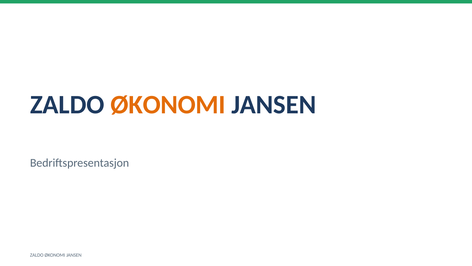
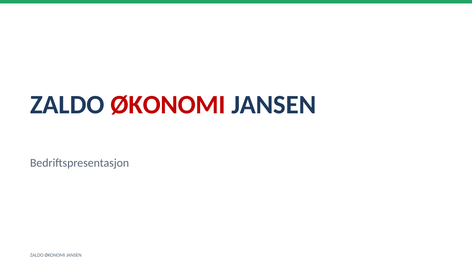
ØKONOMI at (168, 105) colour: orange -> red
